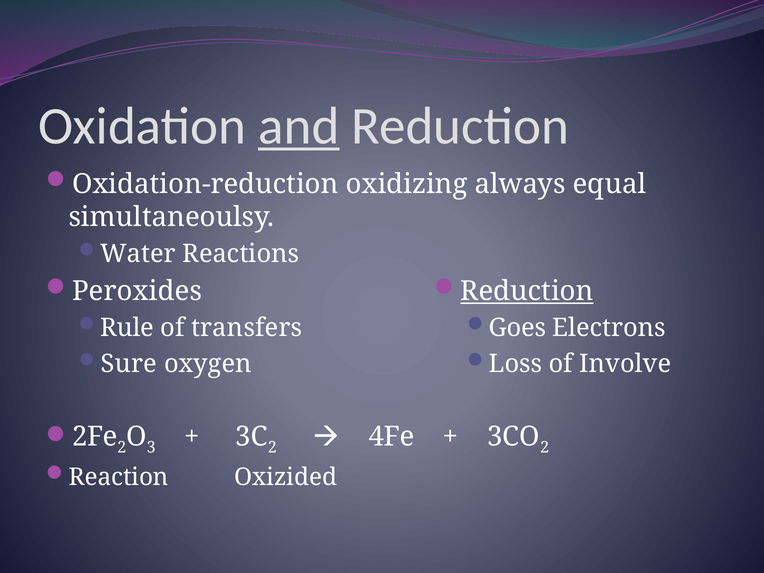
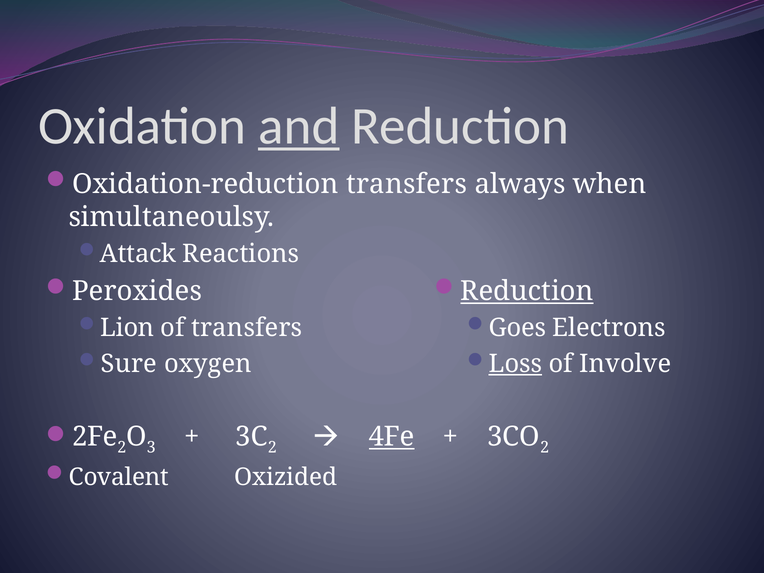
Oxidation-reduction oxidizing: oxidizing -> transfers
equal: equal -> when
Water: Water -> Attack
Rule: Rule -> Lion
Loss underline: none -> present
4Fe underline: none -> present
Reaction: Reaction -> Covalent
